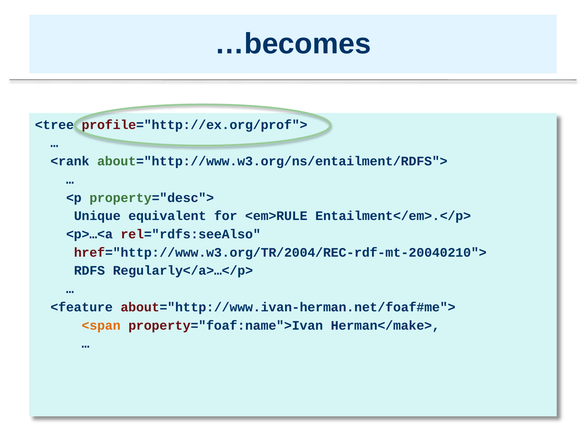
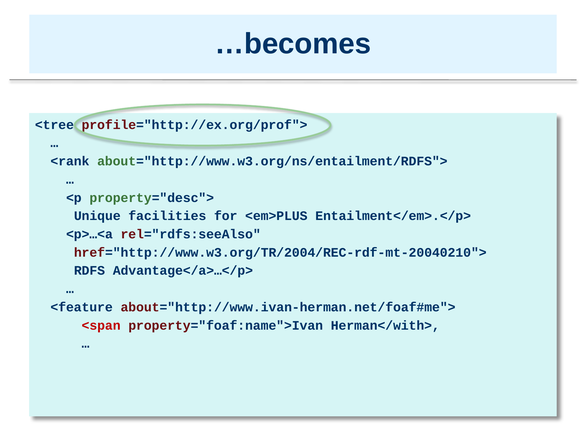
equivalent: equivalent -> facilities
<em>RULE: <em>RULE -> <em>PLUS
Regularly</a>…</p>: Regularly</a>…</p> -> Advantage</a>…</p>
<span colour: orange -> red
Herman</make>: Herman</make> -> Herman</with>
